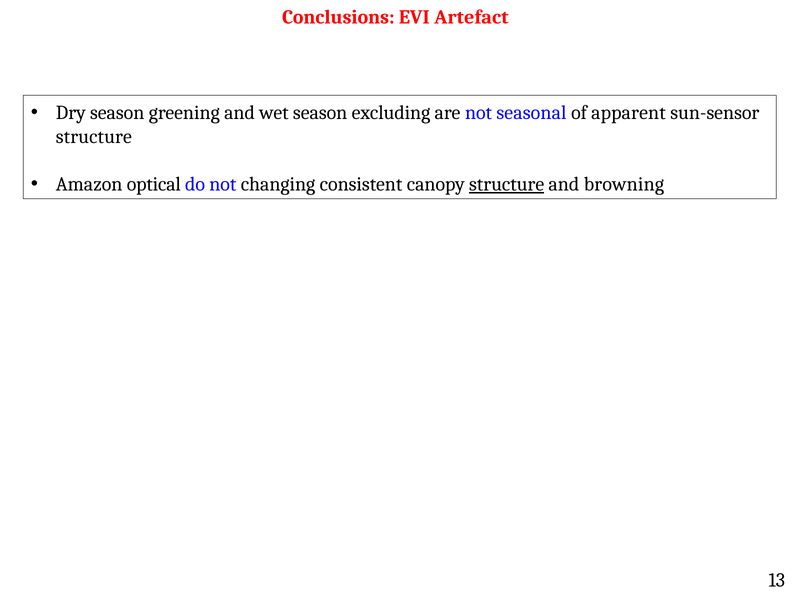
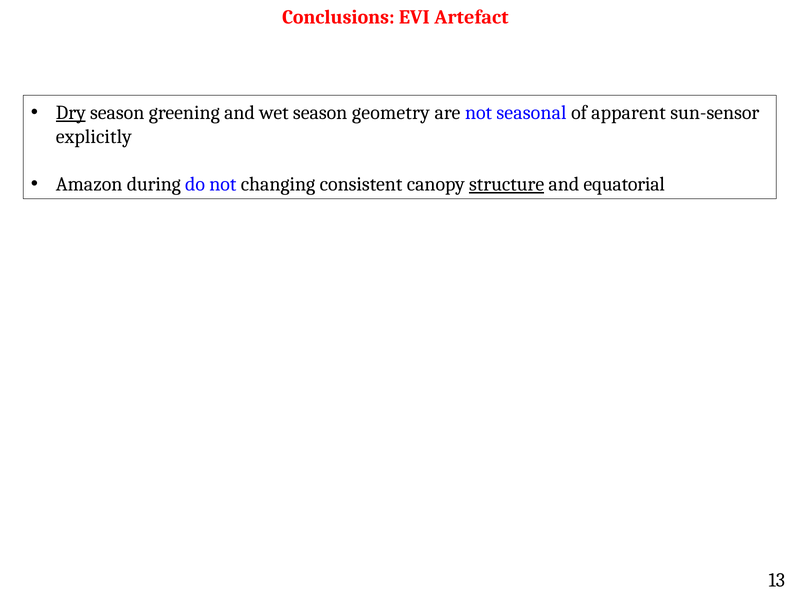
Dry underline: none -> present
excluding: excluding -> geometry
structure at (94, 137): structure -> explicitly
optical: optical -> during
browning: browning -> equatorial
